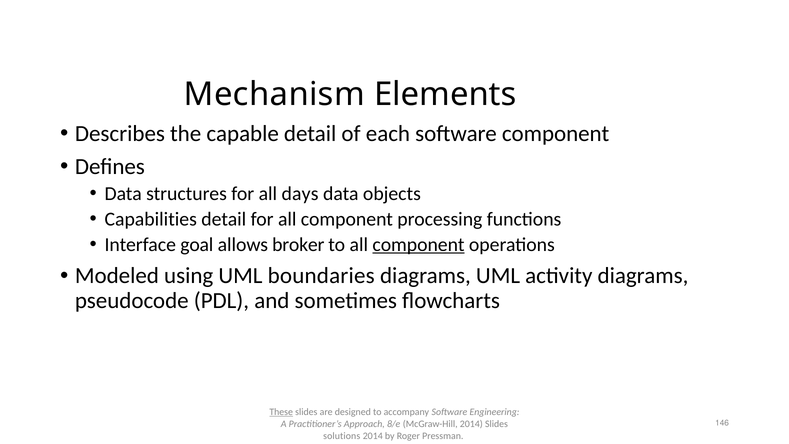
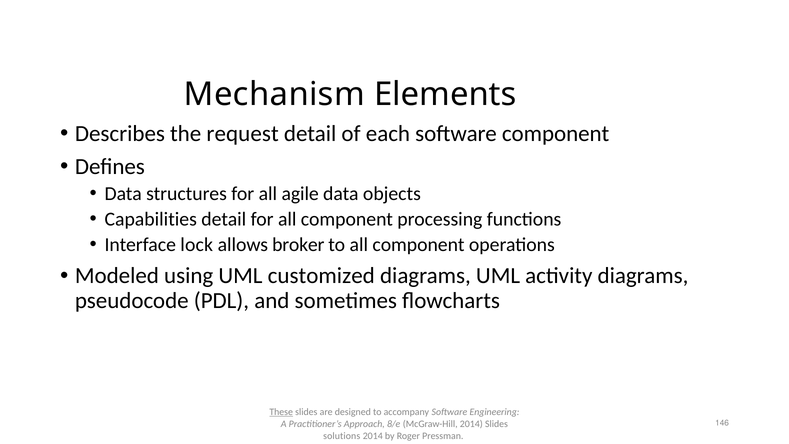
capable: capable -> request
days: days -> agile
goal: goal -> lock
component at (419, 244) underline: present -> none
boundaries: boundaries -> customized
